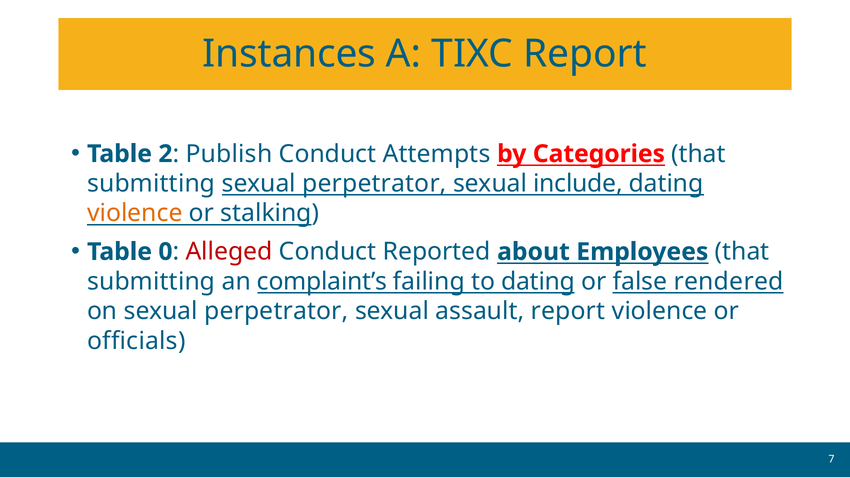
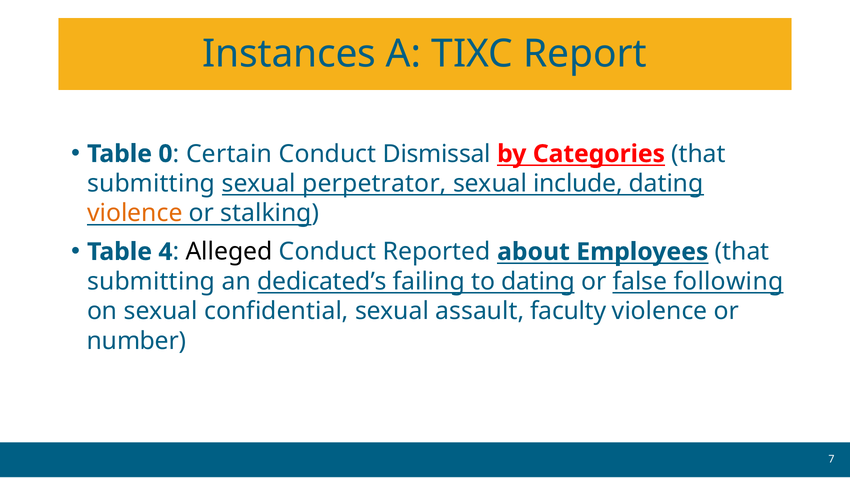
2: 2 -> 0
Publish: Publish -> Certain
Attempts: Attempts -> Dismissal
0: 0 -> 4
Alleged colour: red -> black
complaint’s: complaint’s -> dedicated’s
rendered: rendered -> following
on sexual perpetrator: perpetrator -> confidential
assault report: report -> faculty
officials: officials -> number
